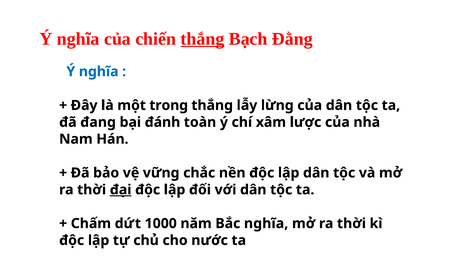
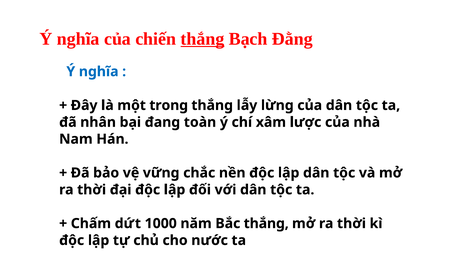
đang: đang -> nhân
đánh: đánh -> đang
đại underline: present -> none
Bắc nghĩa: nghĩa -> thắng
